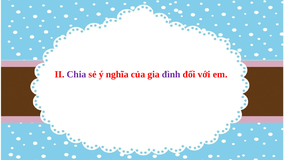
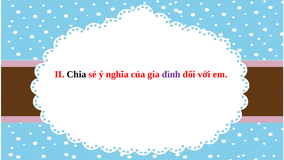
Chia colour: purple -> black
